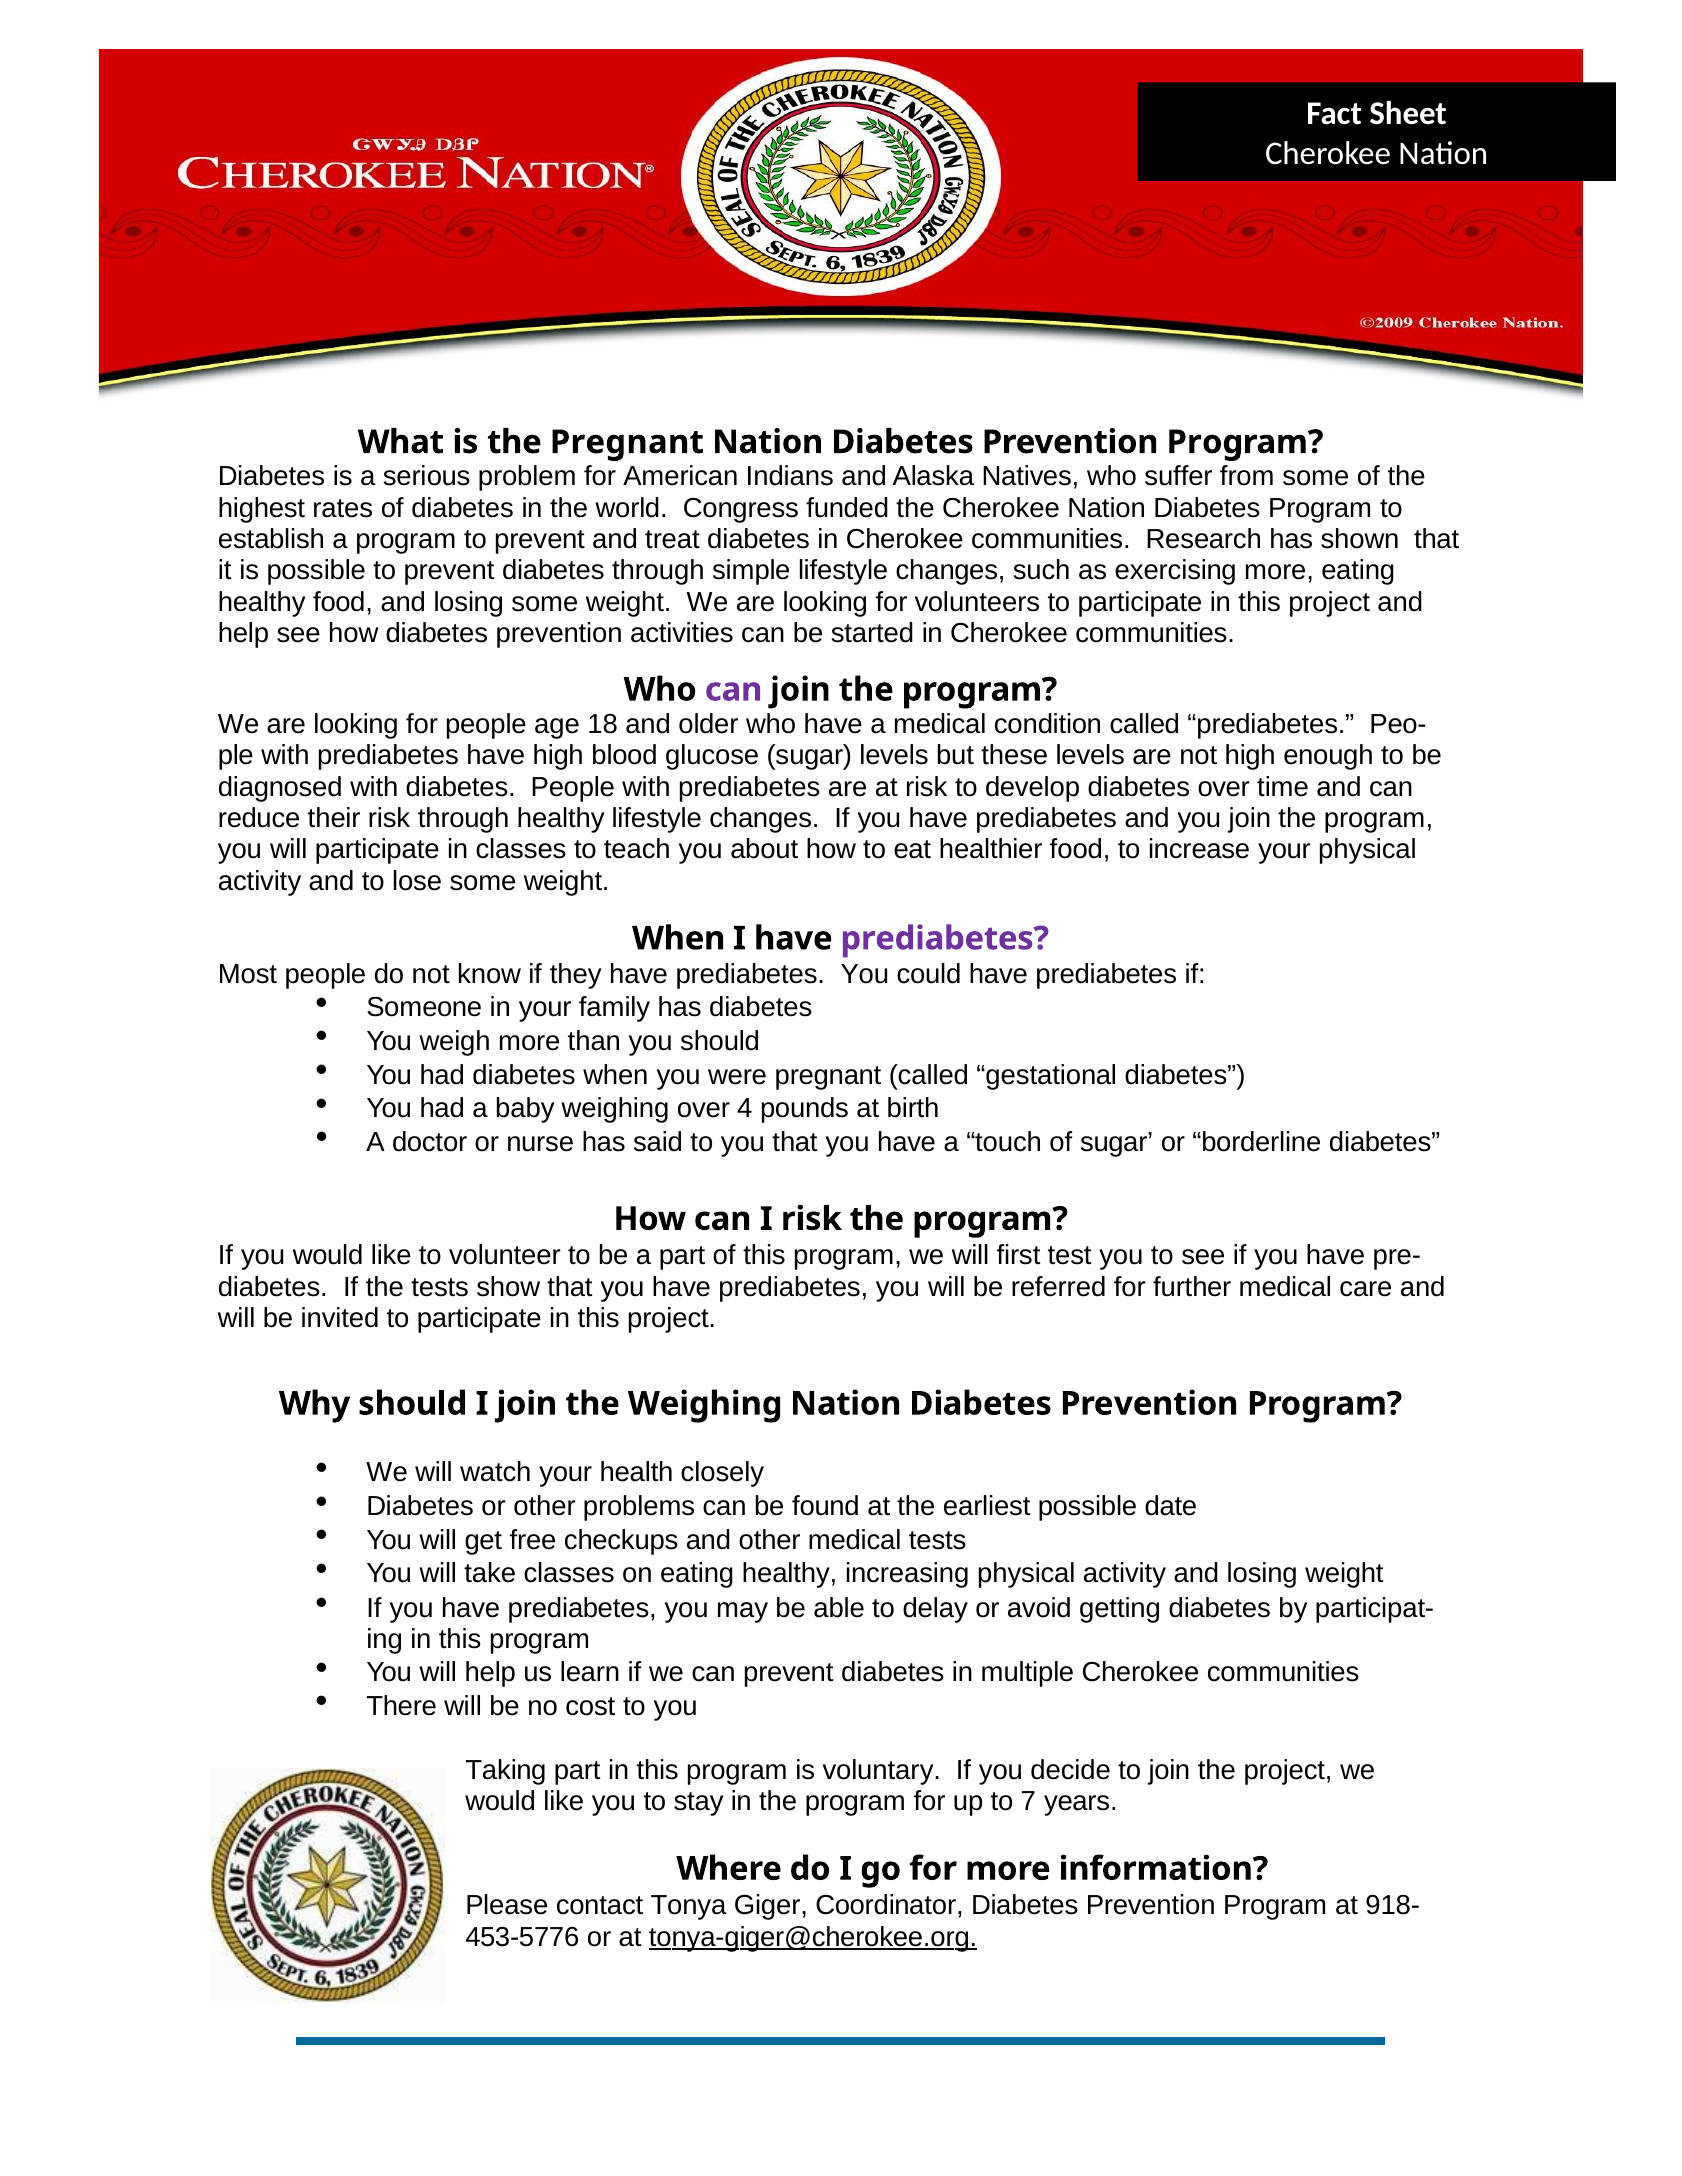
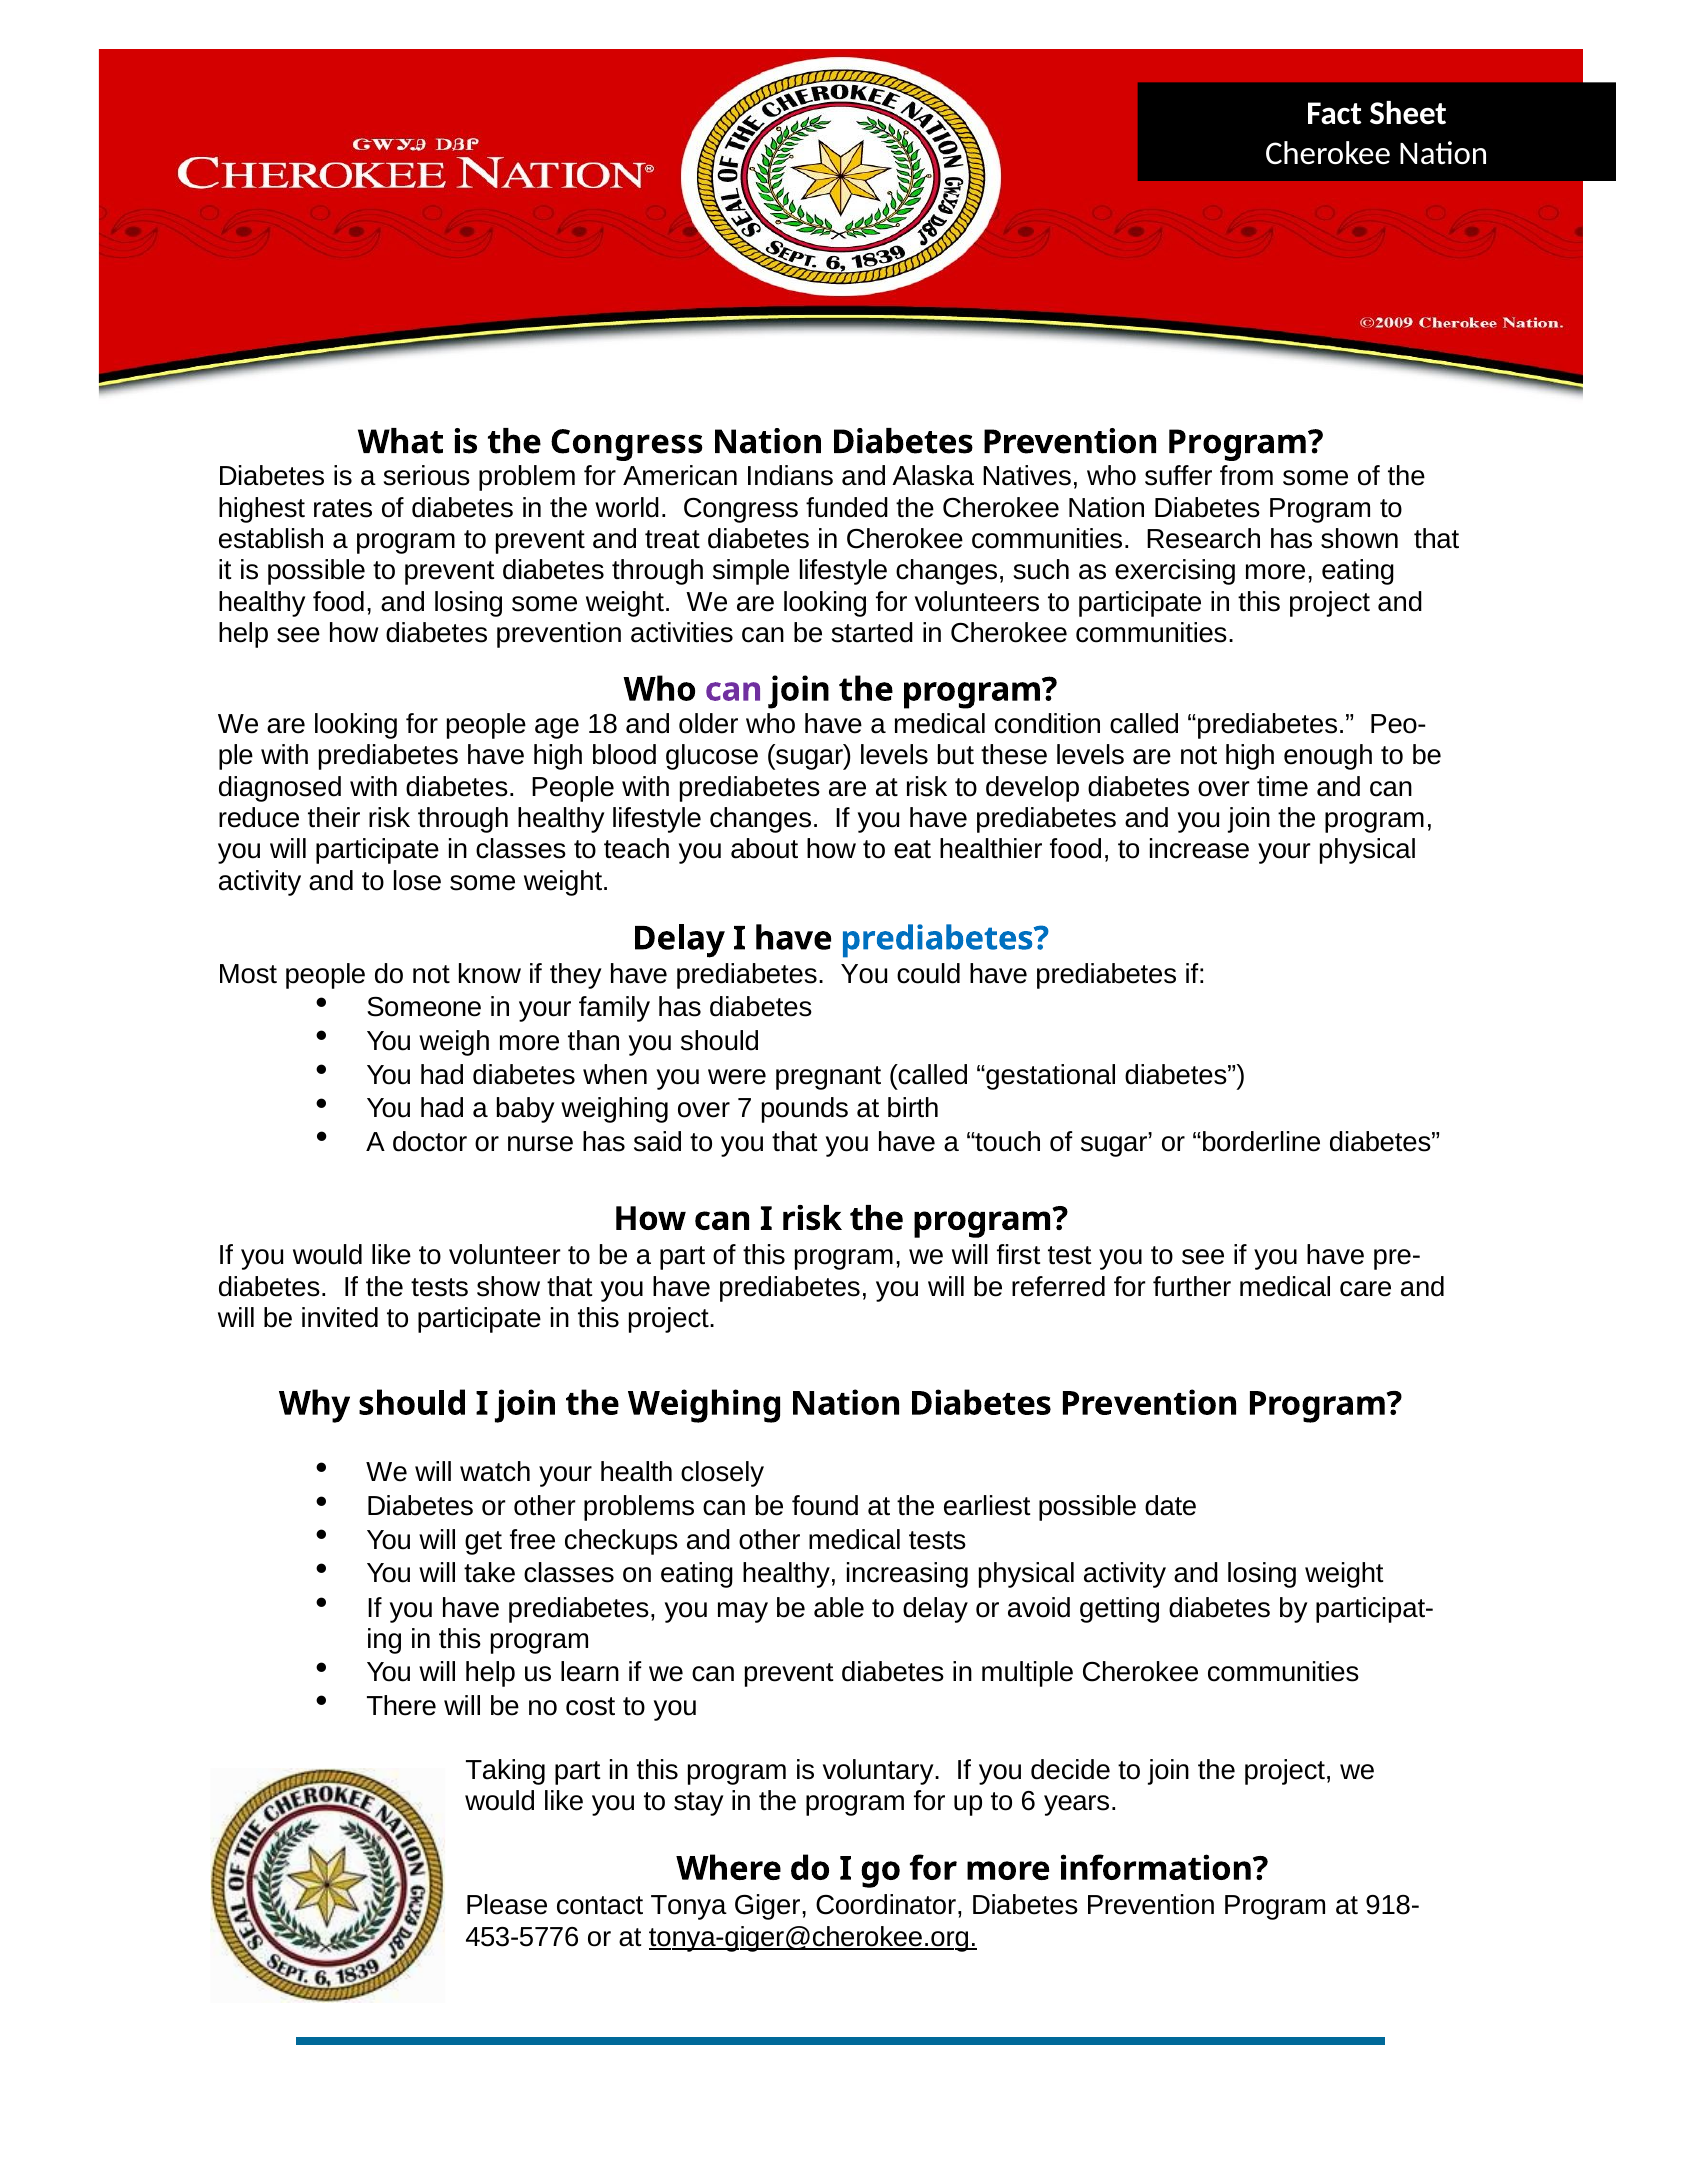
the Pregnant: Pregnant -> Congress
When at (679, 939): When -> Delay
prediabetes at (945, 939) colour: purple -> blue
4: 4 -> 7
7: 7 -> 6
